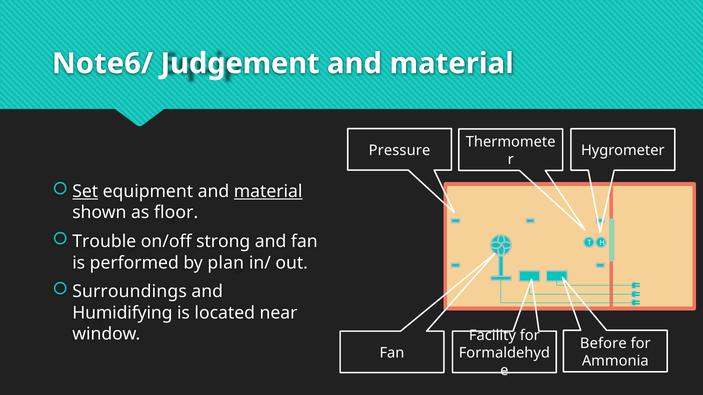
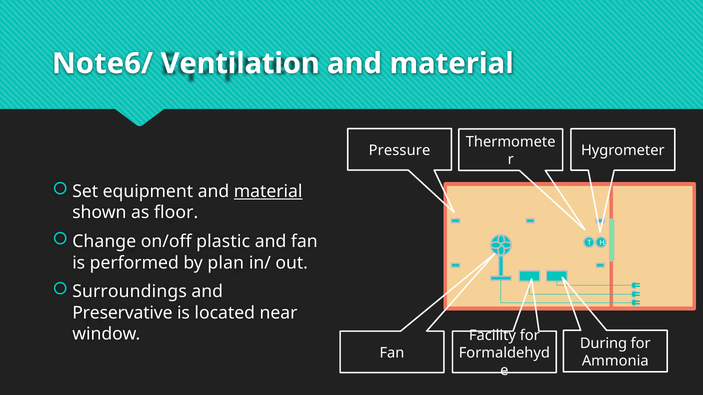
Judgement: Judgement -> Ventilation
Set underline: present -> none
Trouble: Trouble -> Change
strong: strong -> plastic
Humidifying: Humidifying -> Preservative
Before: Before -> During
